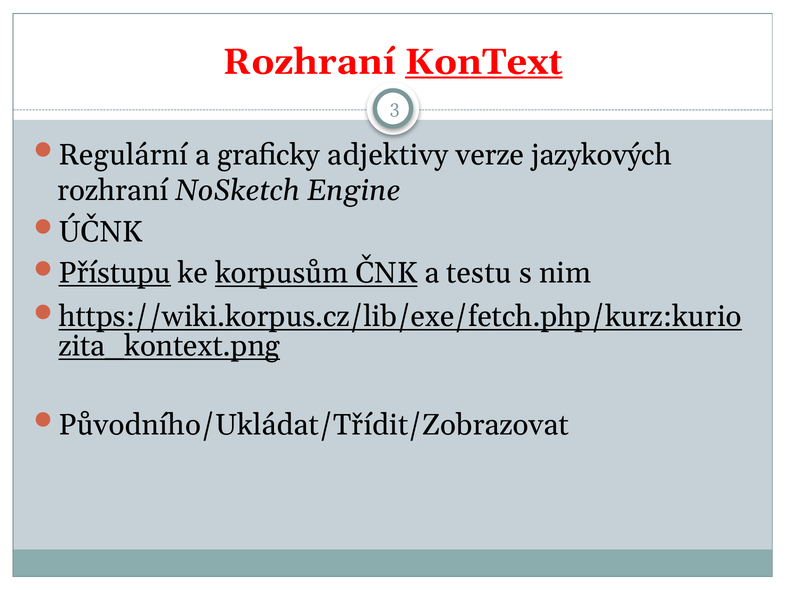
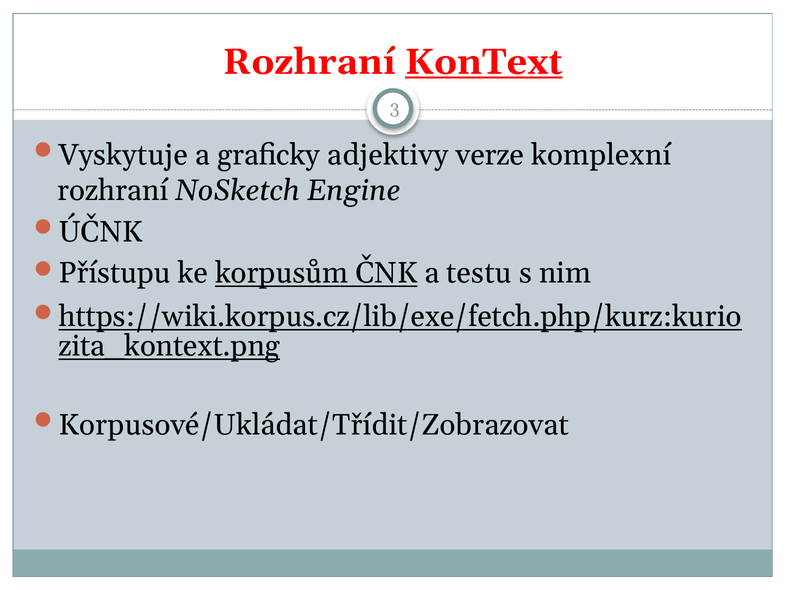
Regulární: Regulární -> Vyskytuje
jazykových: jazykových -> komplexní
Přístupu underline: present -> none
Původního/Ukládat/Třídit/Zobrazovat: Původního/Ukládat/Třídit/Zobrazovat -> Korpusové/Ukládat/Třídit/Zobrazovat
